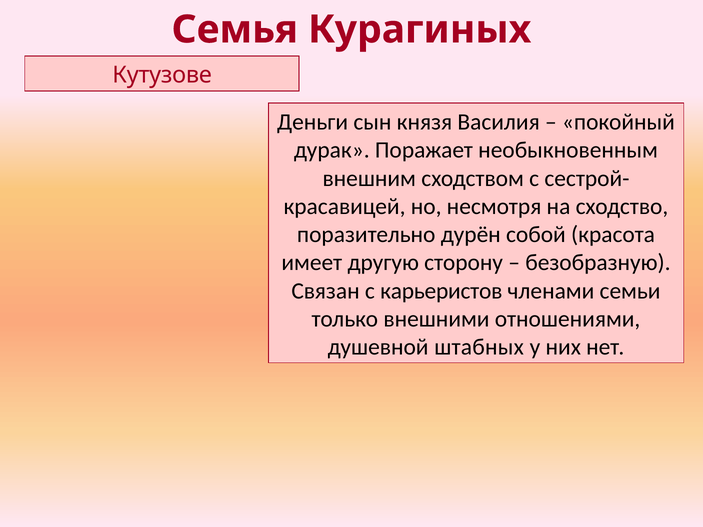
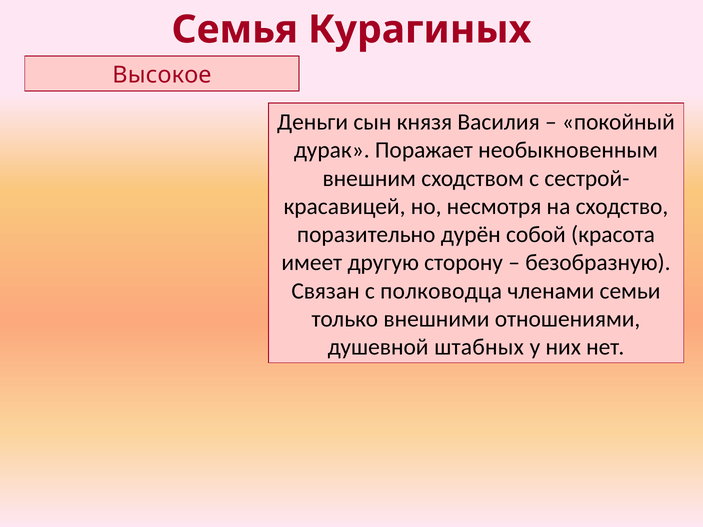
Кутузове: Кутузове -> Высокое
карьеристов: карьеристов -> полководца
